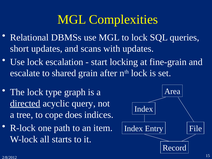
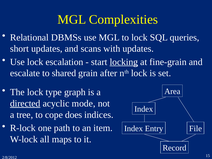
locking underline: none -> present
query: query -> mode
starts: starts -> maps
